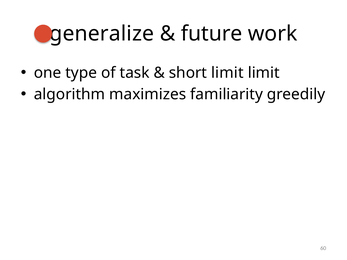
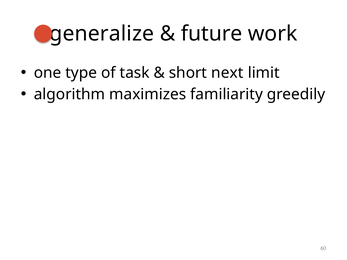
short limit: limit -> next
